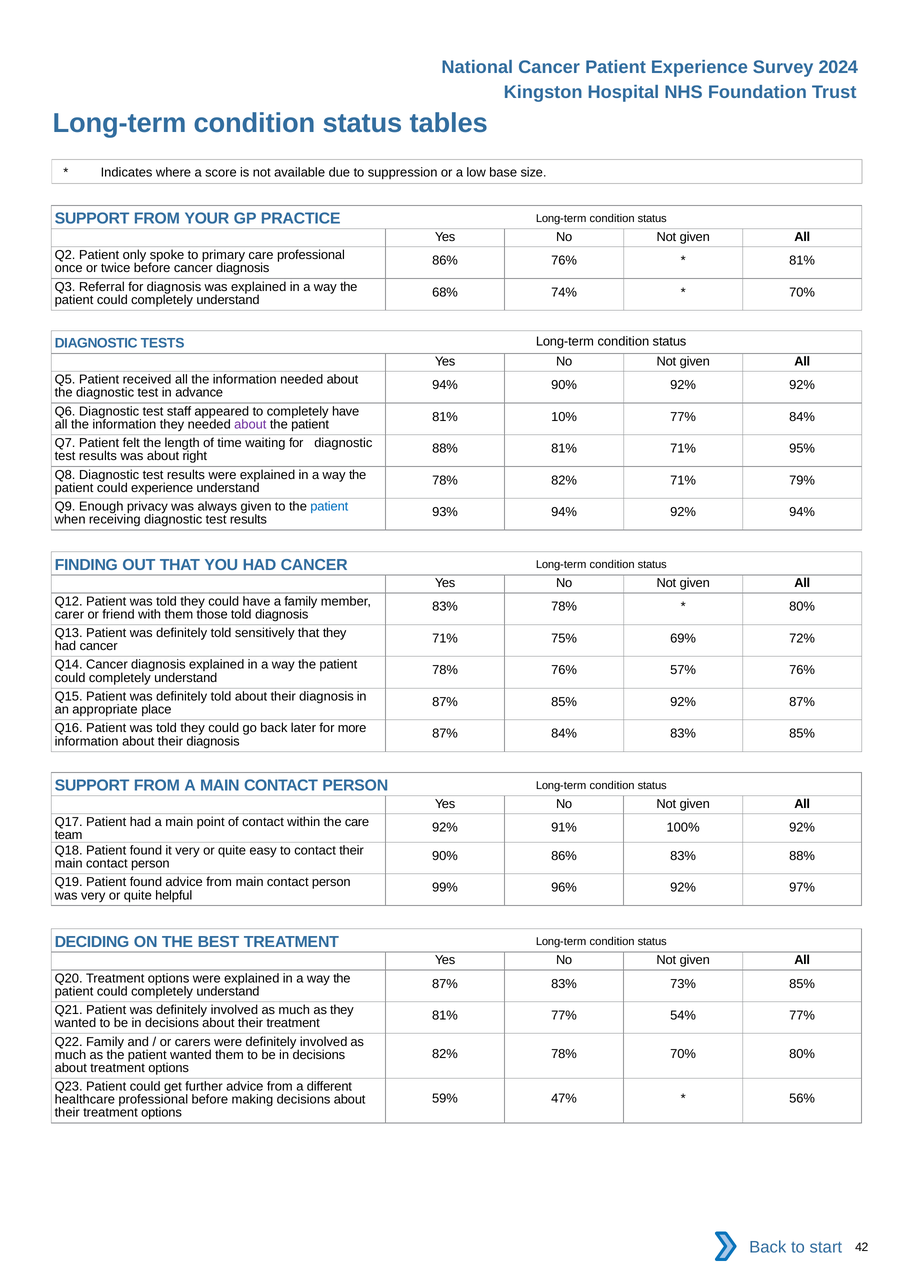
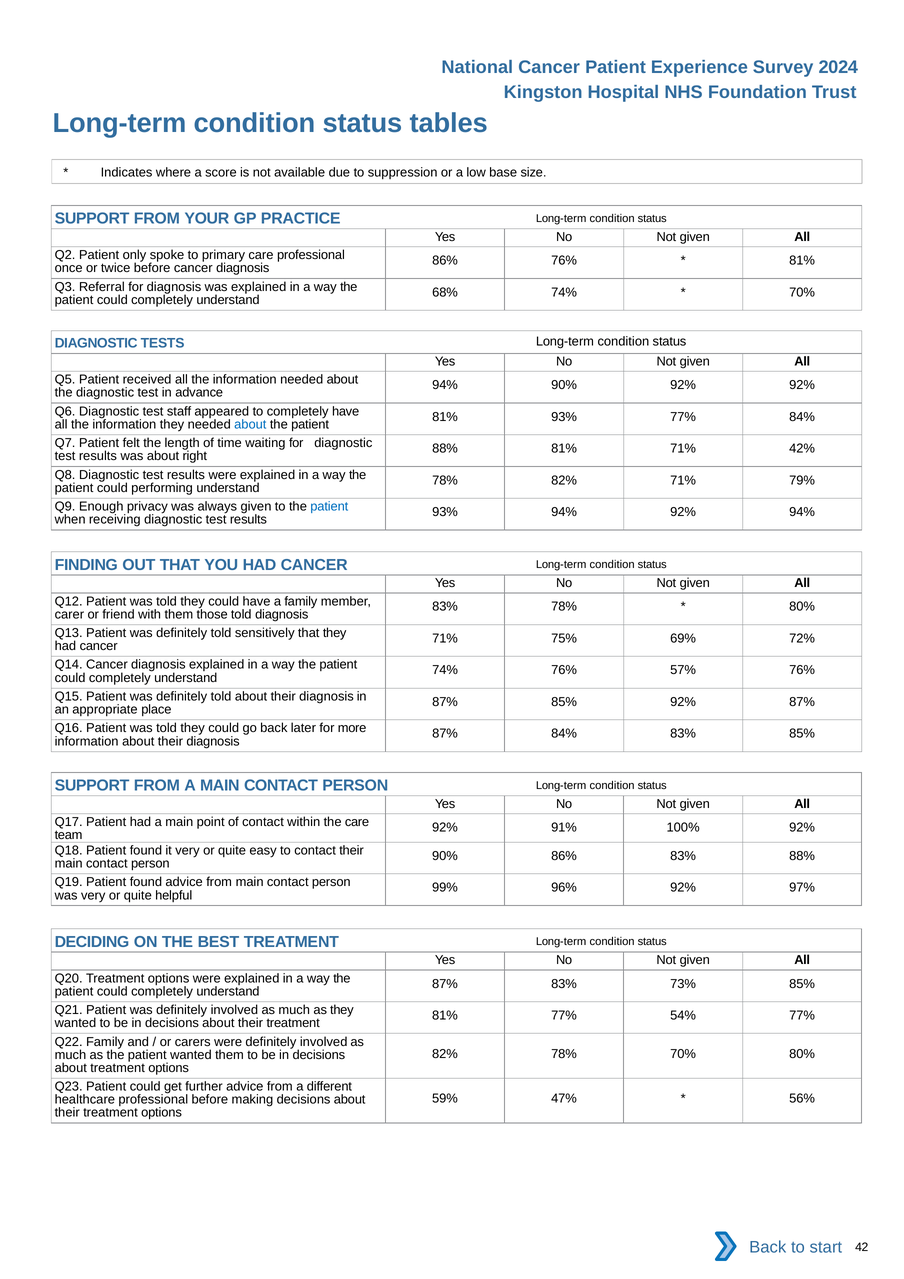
81% 10%: 10% -> 93%
about at (250, 425) colour: purple -> blue
95%: 95% -> 42%
could experience: experience -> performing
78% at (445, 670): 78% -> 74%
